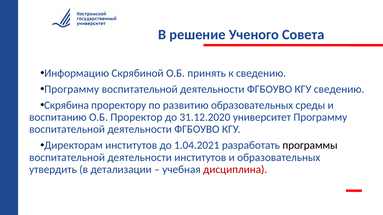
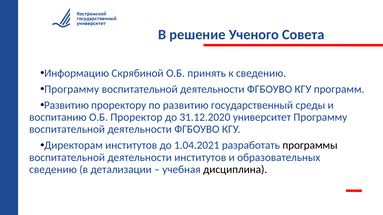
КГУ сведению: сведению -> программ
Скрябина at (66, 105): Скрябина -> Развитию
развитию образовательных: образовательных -> государственный
утвердить at (53, 170): утвердить -> сведению
дисциплина colour: red -> black
